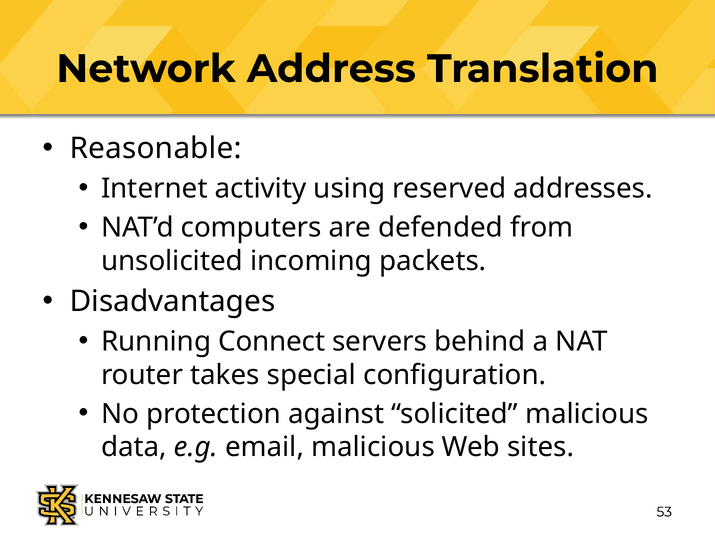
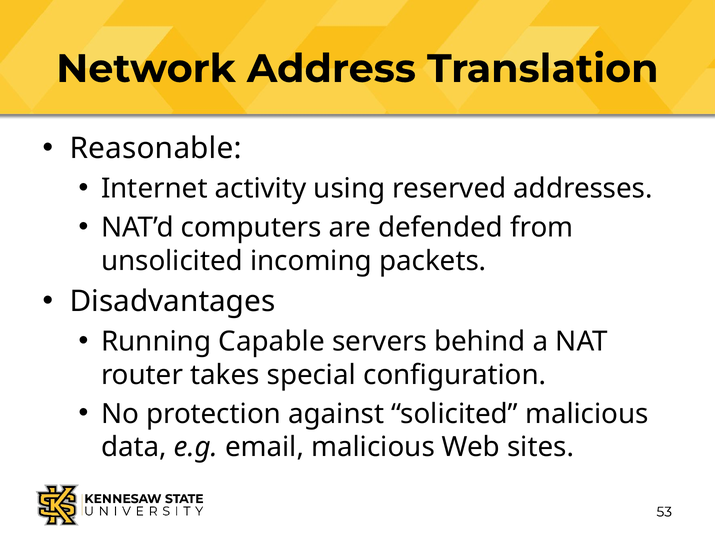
Connect: Connect -> Capable
